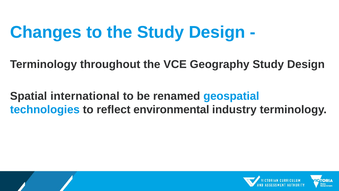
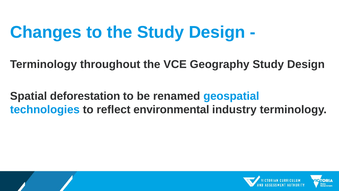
international: international -> deforestation
